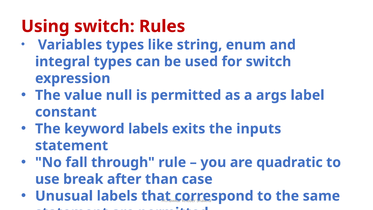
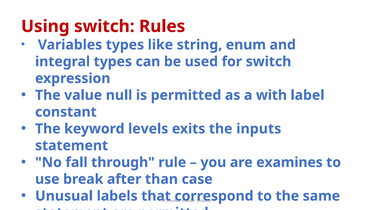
args: args -> with
keyword labels: labels -> levels
quadratic: quadratic -> examines
